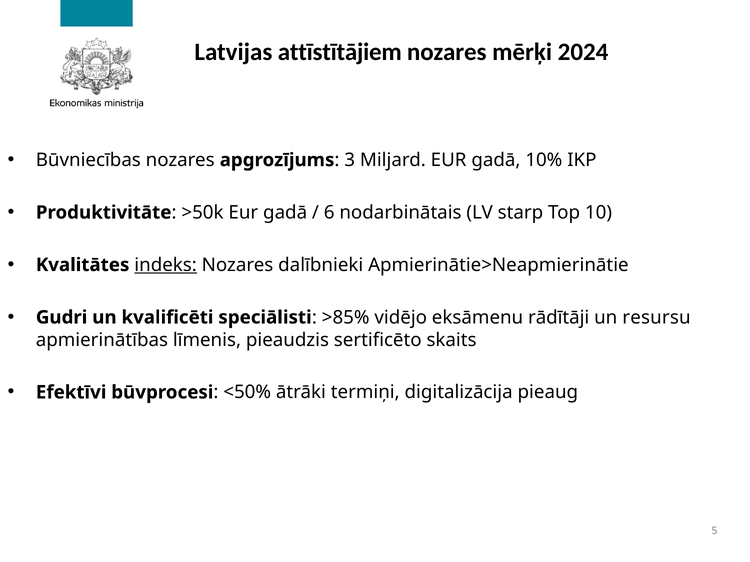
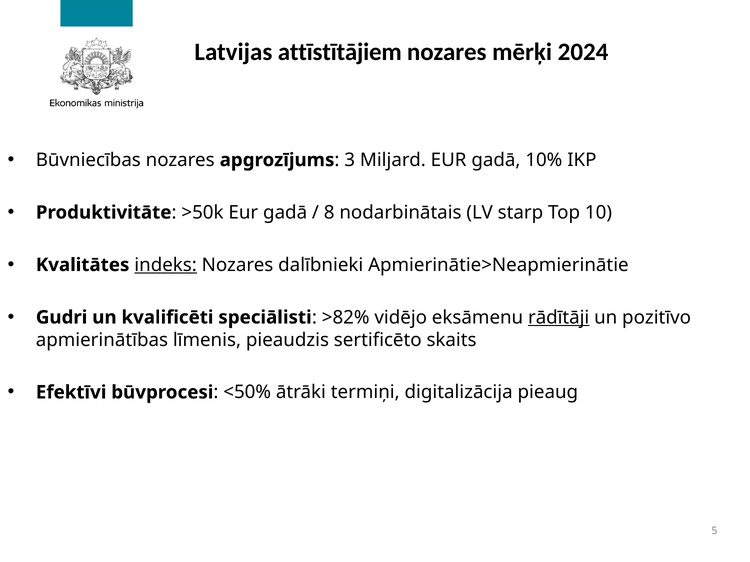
6: 6 -> 8
>85%: >85% -> >82%
rādītāji underline: none -> present
resursu: resursu -> pozitīvo
